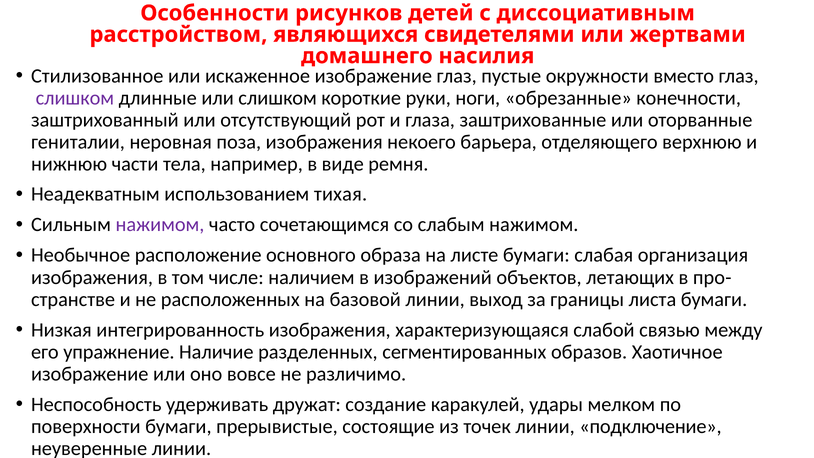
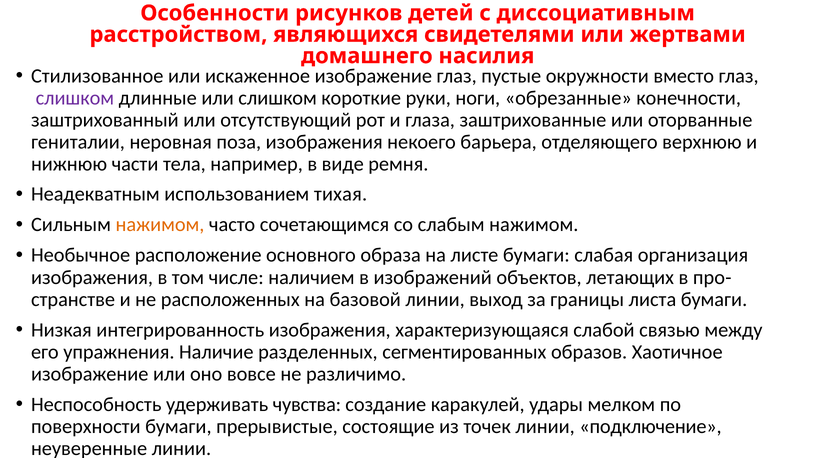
нажимом colour: purple -> orange
упражнение: упражнение -> упражнения
дружат: дружат -> чувства
